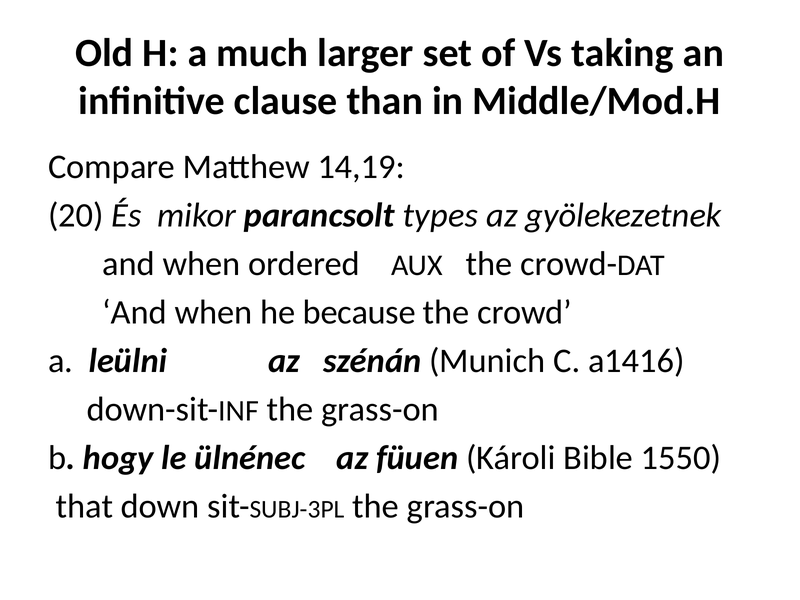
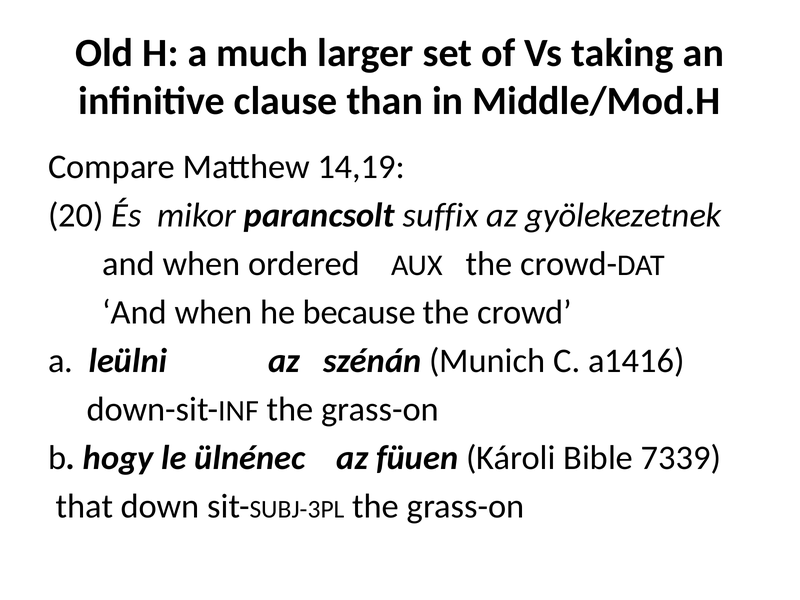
types: types -> suffix
1550: 1550 -> 7339
